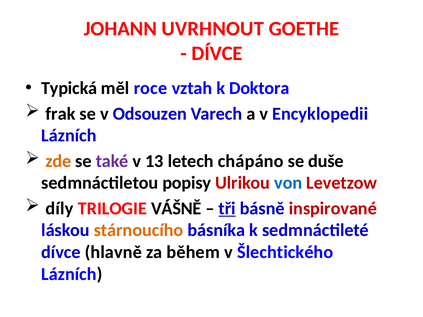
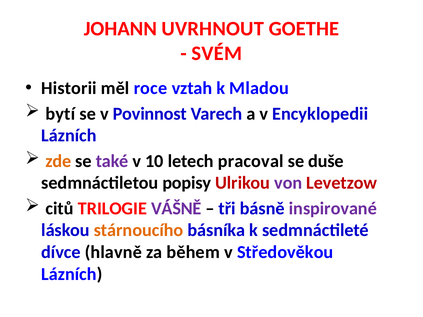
DÍVCE at (217, 53): DÍVCE -> SVÉM
Typická: Typická -> Historii
Doktora: Doktora -> Mladou
frak: frak -> bytí
Odsouzen: Odsouzen -> Povinnost
13: 13 -> 10
chápáno: chápáno -> pracoval
von colour: blue -> purple
díly: díly -> citů
VÁŠNĚ colour: black -> purple
tři underline: present -> none
inspirované colour: red -> purple
Šlechtického: Šlechtického -> Středověkou
